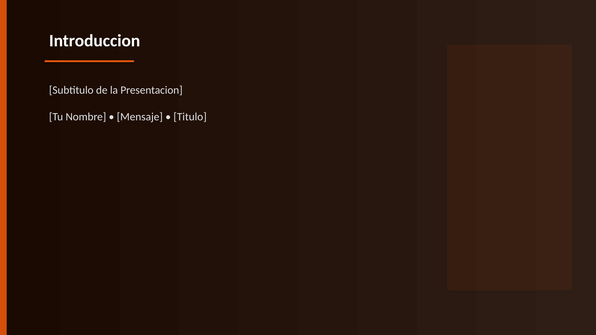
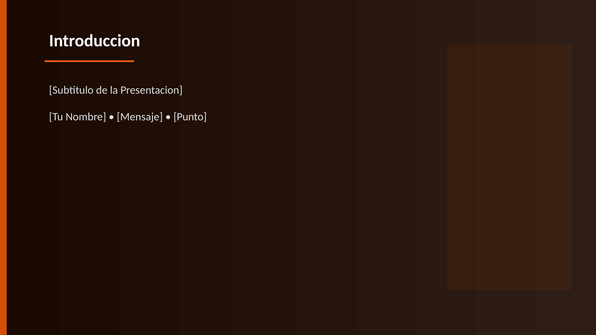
Titulo: Titulo -> Punto
